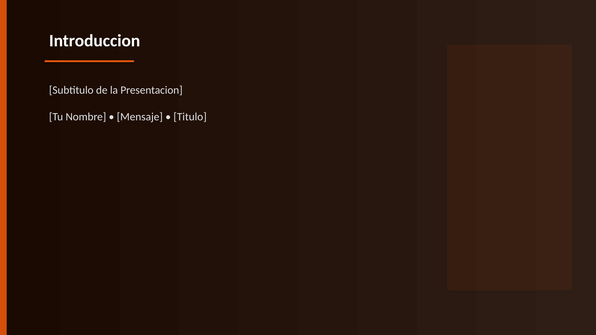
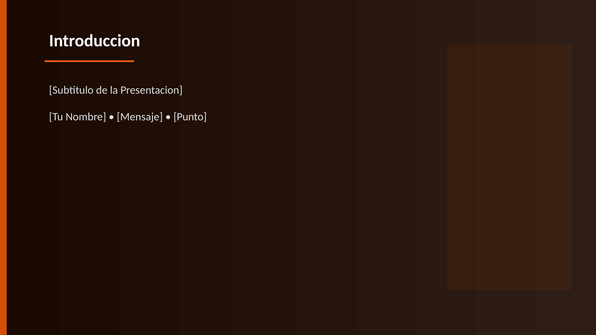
Titulo: Titulo -> Punto
